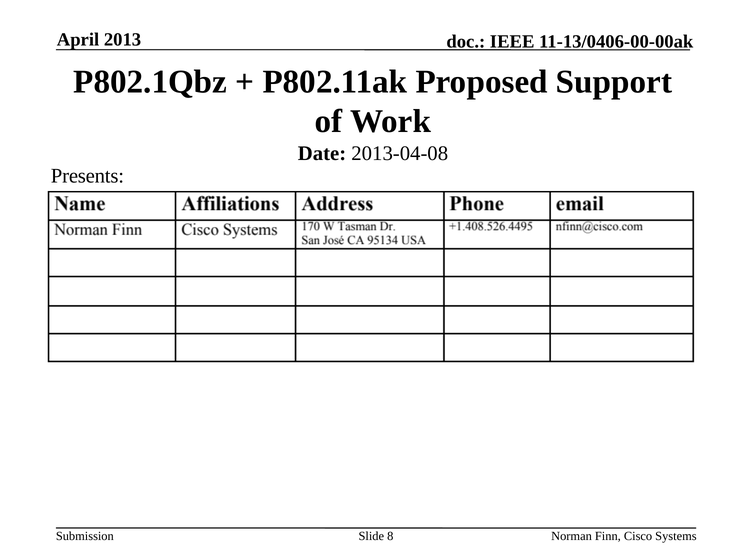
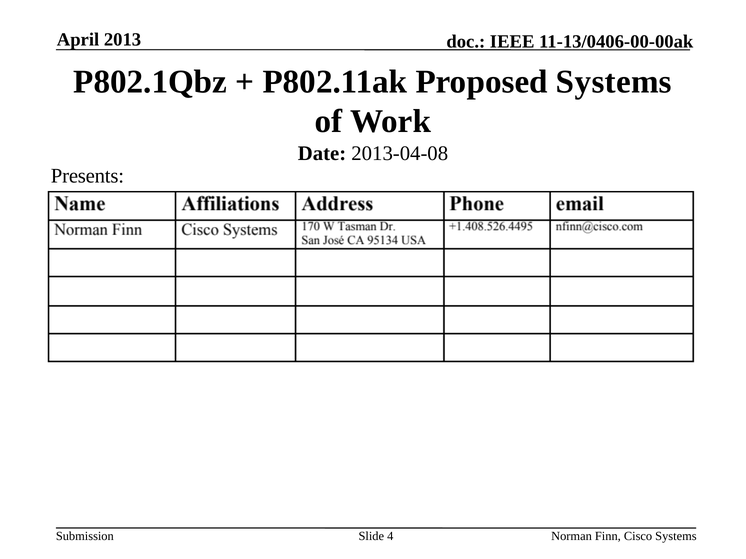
Proposed Support: Support -> Systems
8: 8 -> 4
